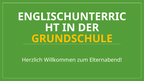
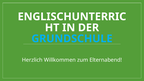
GRUNDSCHULE colour: yellow -> light blue
